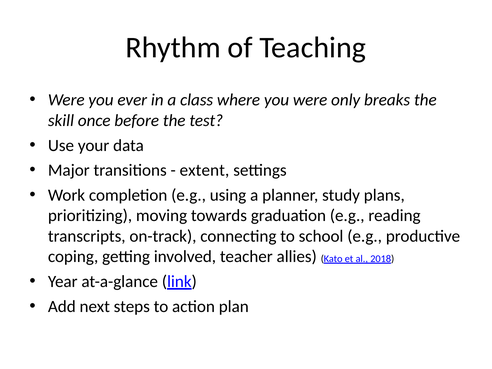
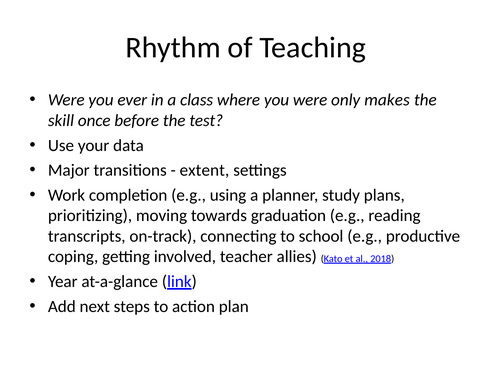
breaks: breaks -> makes
